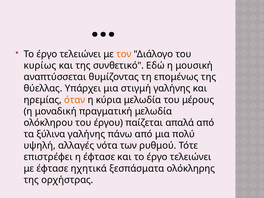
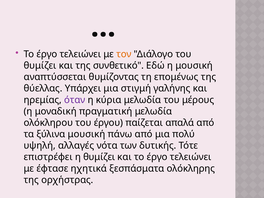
κυρίως at (40, 66): κυρίως -> θυμίζει
όταν colour: orange -> purple
ξύλινα γαλήνης: γαλήνης -> μουσική
ρυθμού: ρυθμού -> δυτικής
η έφτασε: έφτασε -> θυμίζει
